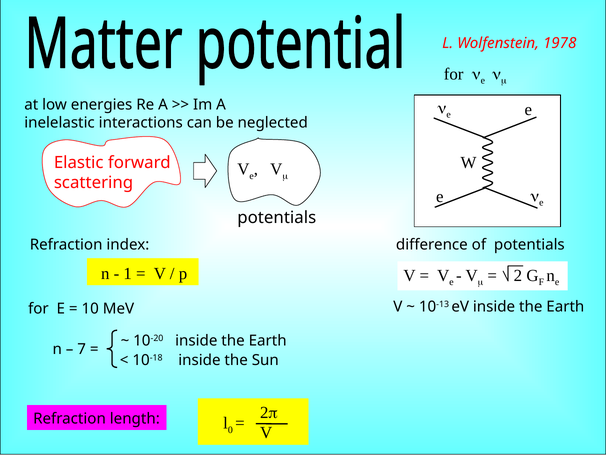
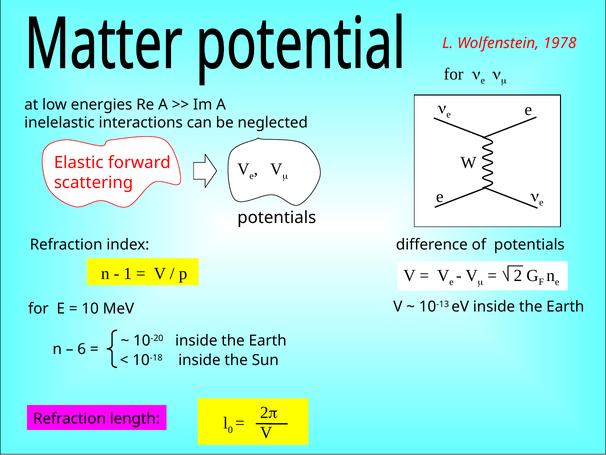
7: 7 -> 6
